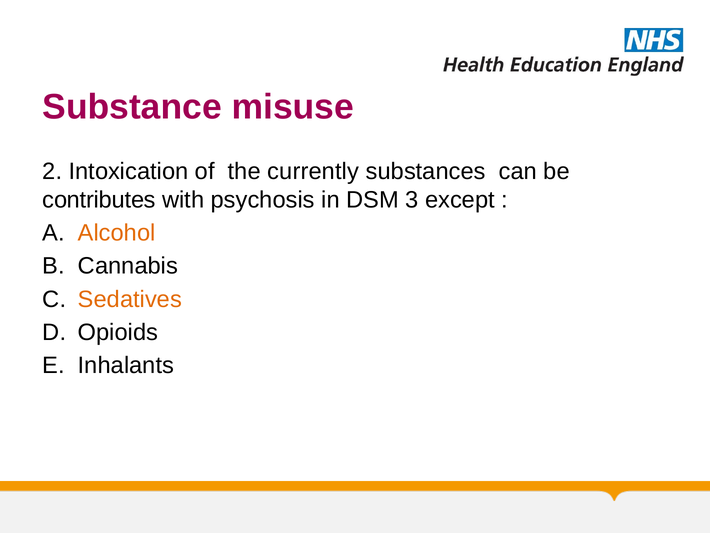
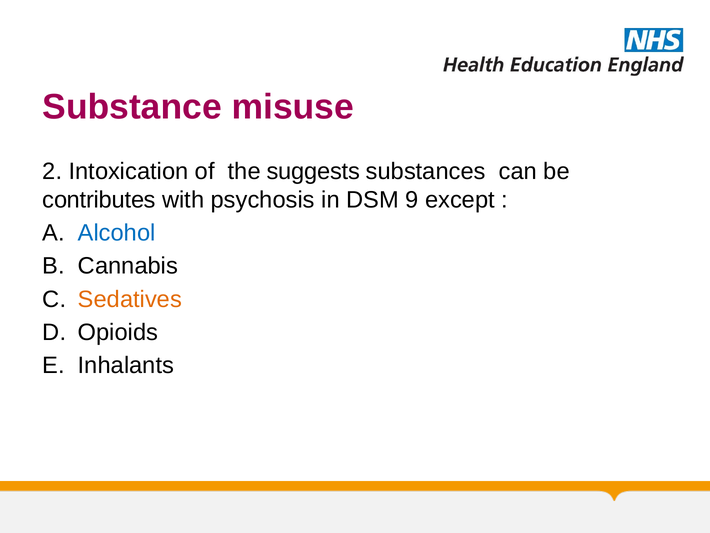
currently: currently -> suggests
3: 3 -> 9
Alcohol colour: orange -> blue
